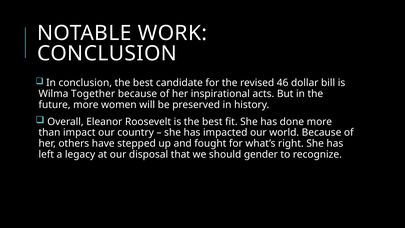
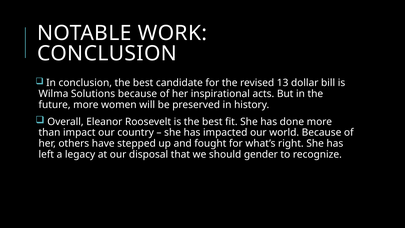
46: 46 -> 13
Together: Together -> Solutions
